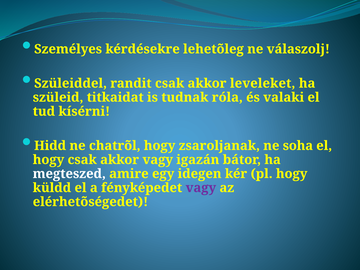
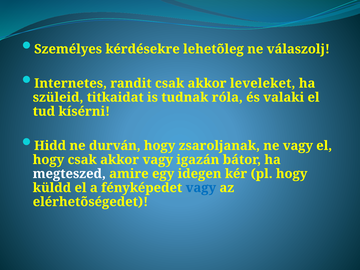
Szüleiddel: Szüleiddel -> Internetes
chatrõl: chatrõl -> durván
ne soha: soha -> vagy
vagy at (201, 188) colour: purple -> blue
